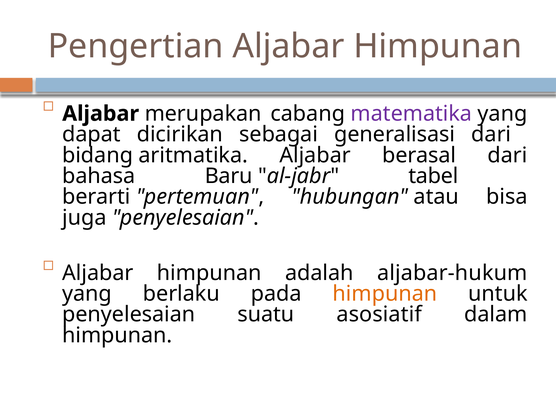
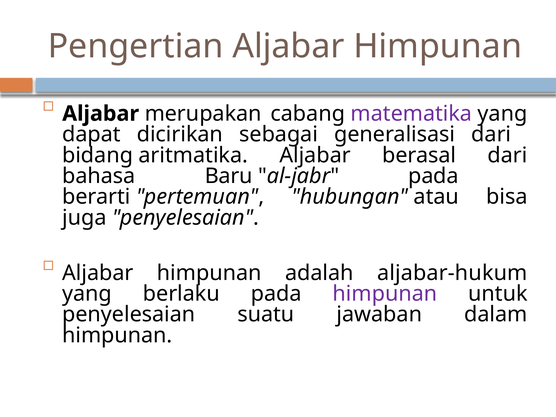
al-jabr tabel: tabel -> pada
himpunan at (385, 294) colour: orange -> purple
asosiatif: asosiatif -> jawaban
